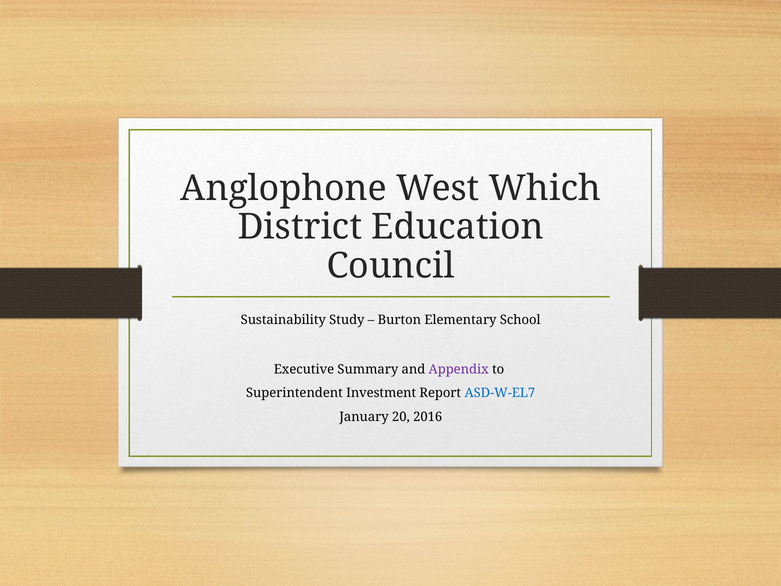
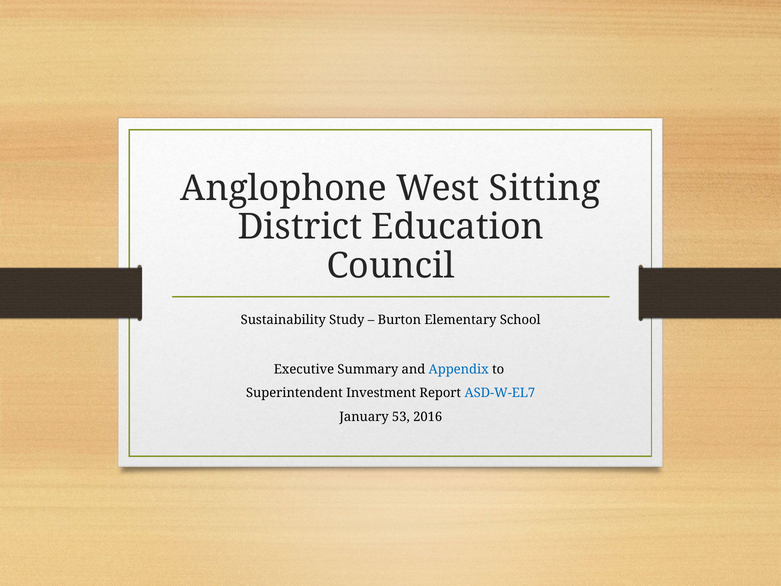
Which: Which -> Sitting
Appendix colour: purple -> blue
20: 20 -> 53
